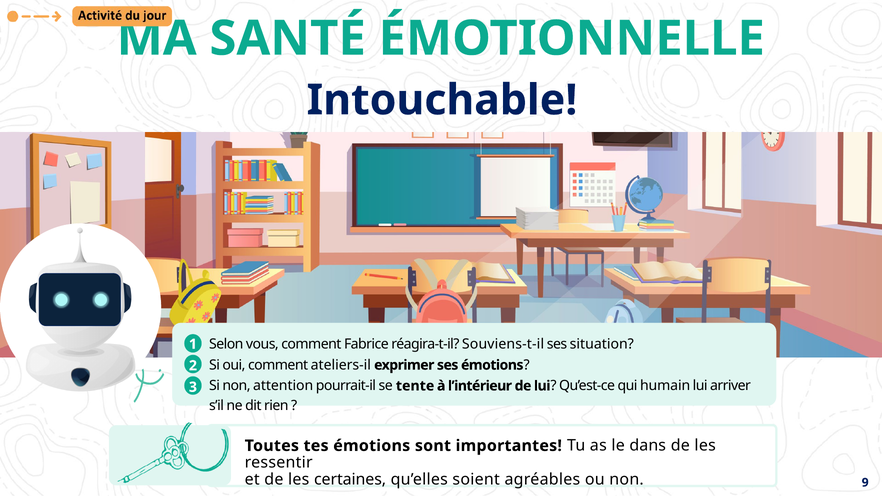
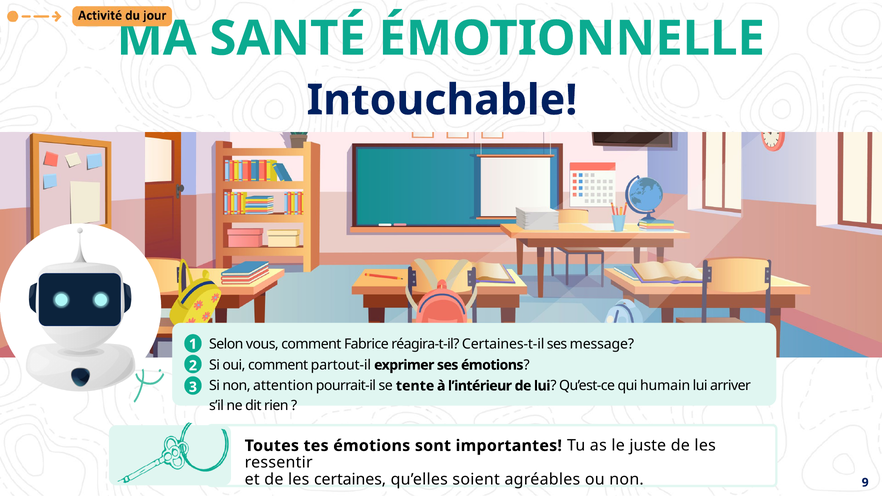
Souviens-t-il: Souviens-t-il -> Certaines-t-il
situation: situation -> message
ateliers-il: ateliers-il -> partout-il
dans: dans -> juste
